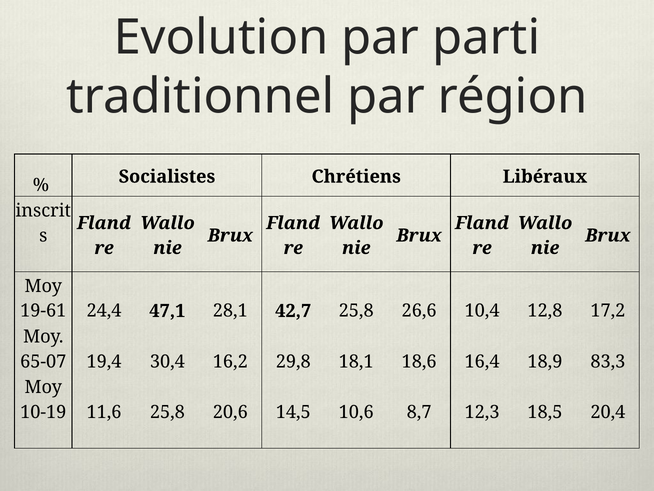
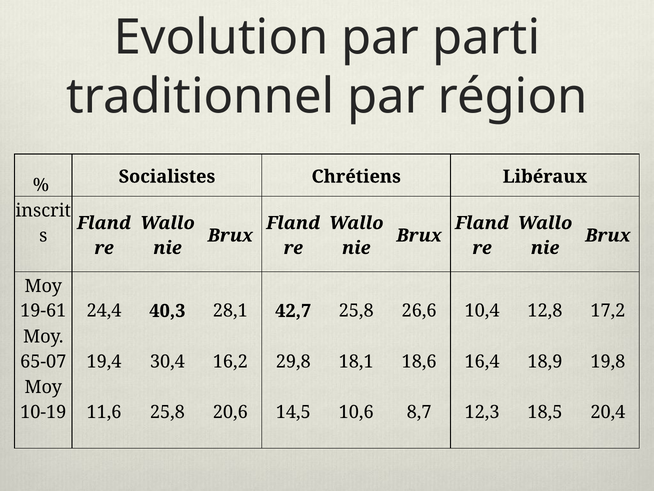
47,1: 47,1 -> 40,3
83,3: 83,3 -> 19,8
